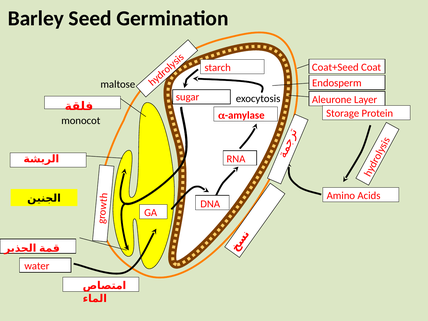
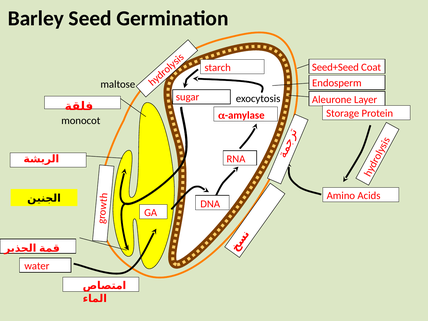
Coat+Seed: Coat+Seed -> Seed+Seed
